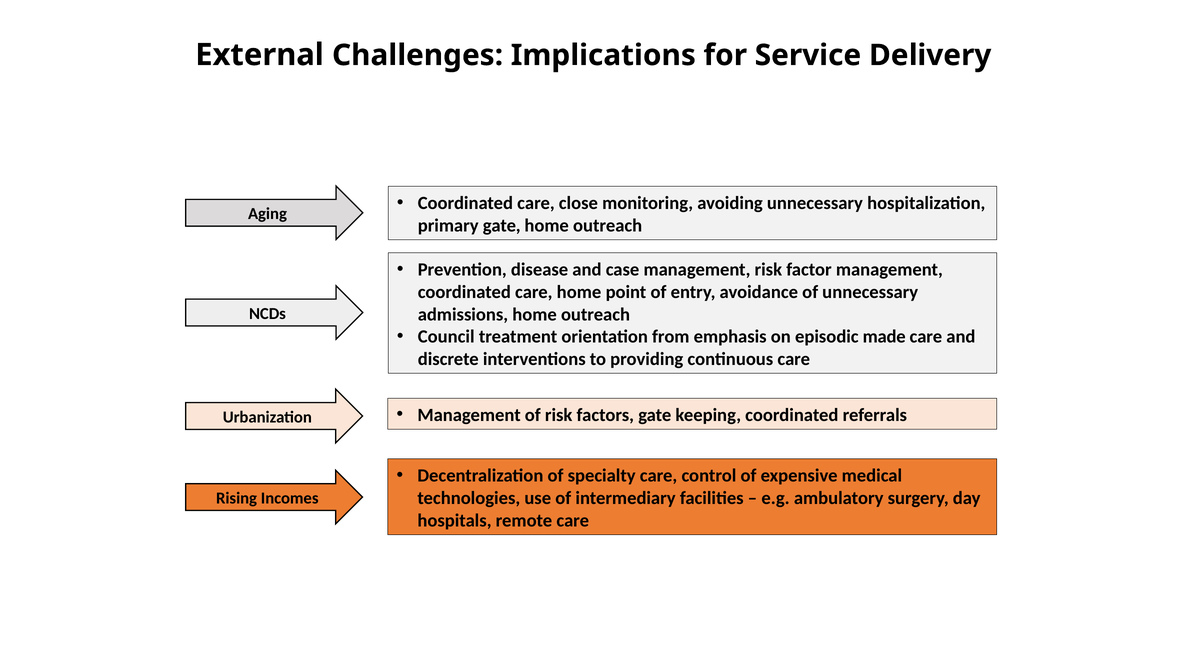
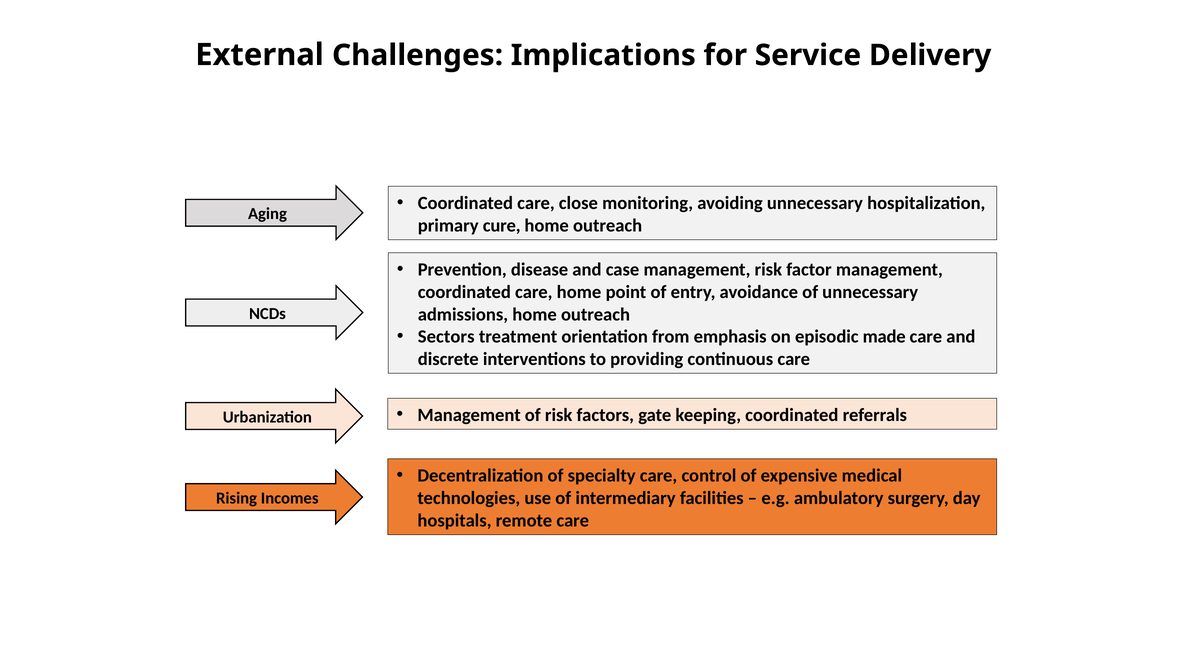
primary gate: gate -> cure
Council: Council -> Sectors
